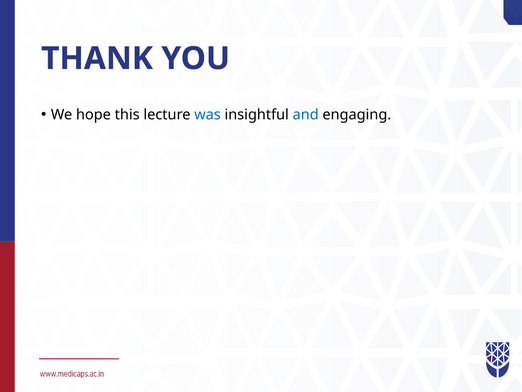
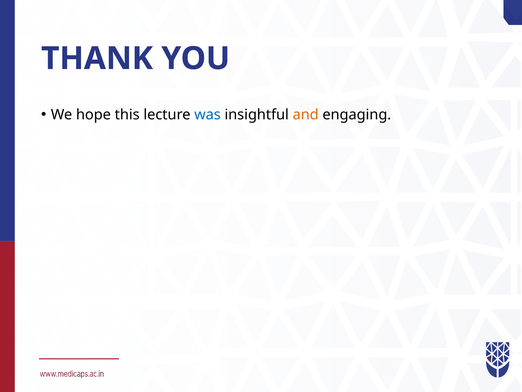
and colour: blue -> orange
